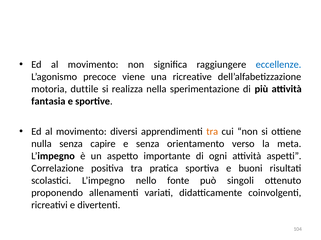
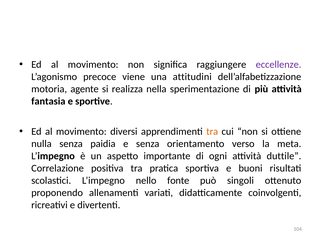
eccellenze colour: blue -> purple
ricreative: ricreative -> attitudini
duttile: duttile -> agente
capire: capire -> paidia
aspetti: aspetti -> duttile
